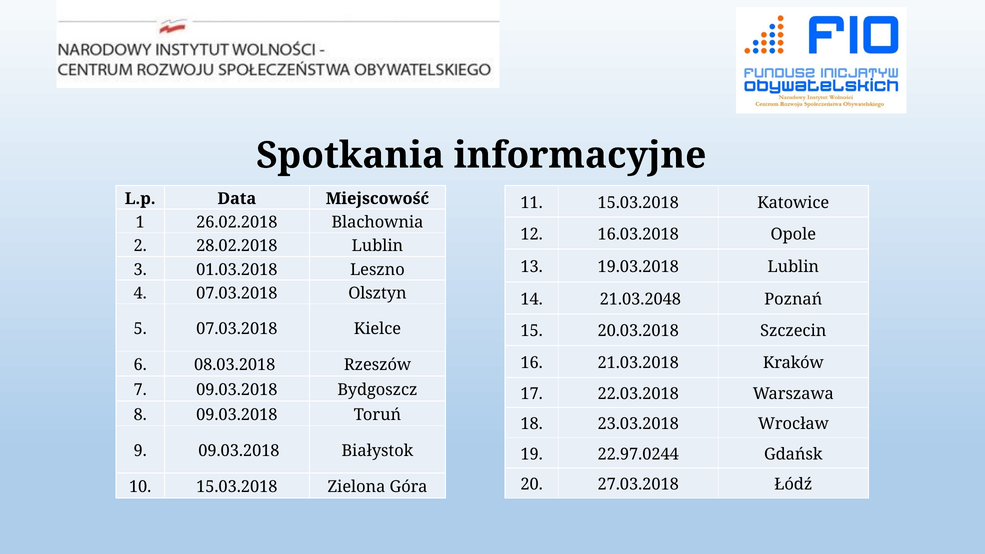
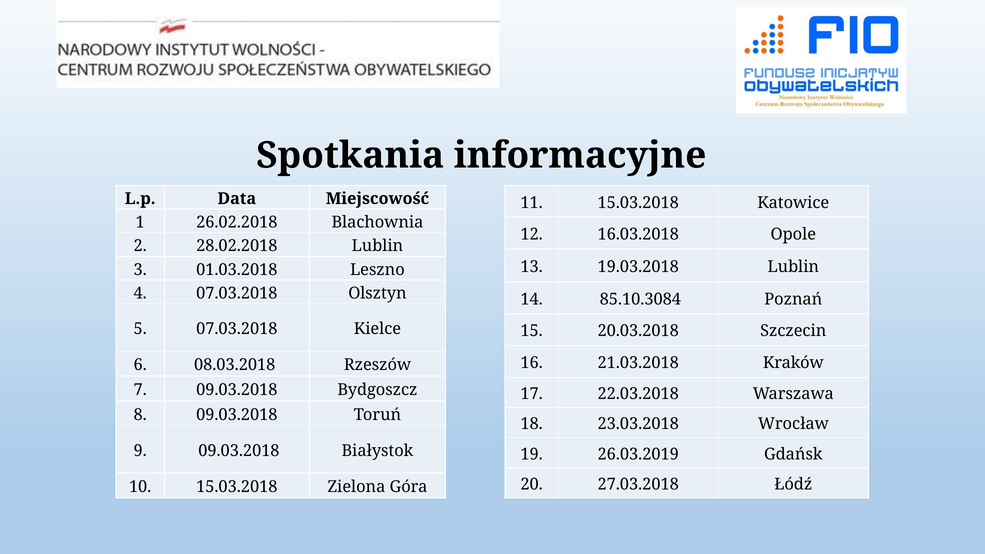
21.03.2048: 21.03.2048 -> 85.10.3084
22.97.0244: 22.97.0244 -> 26.03.2019
